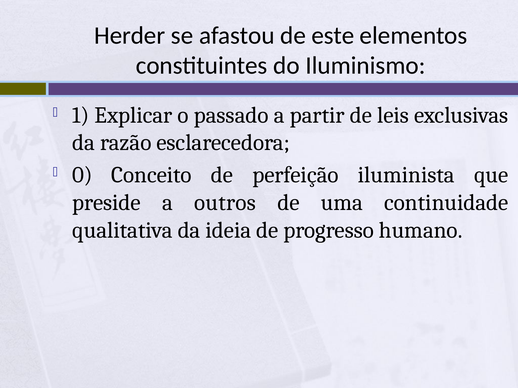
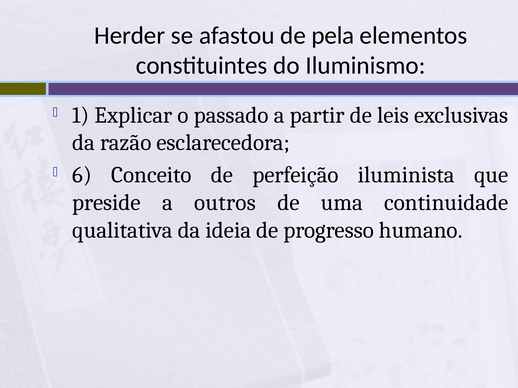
este: este -> pela
0: 0 -> 6
